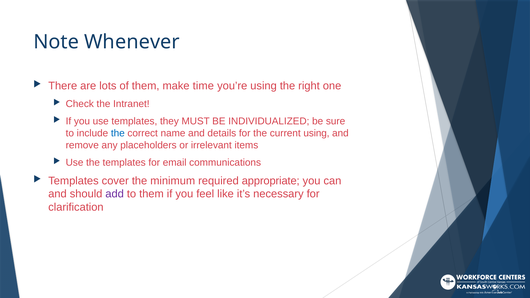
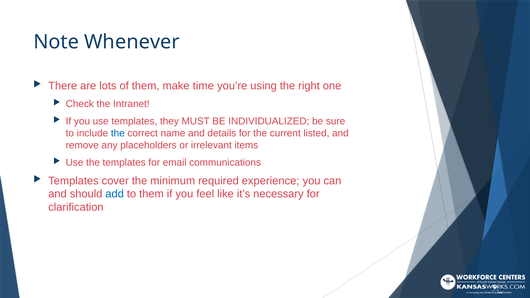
current using: using -> listed
appropriate: appropriate -> experience
add colour: purple -> blue
